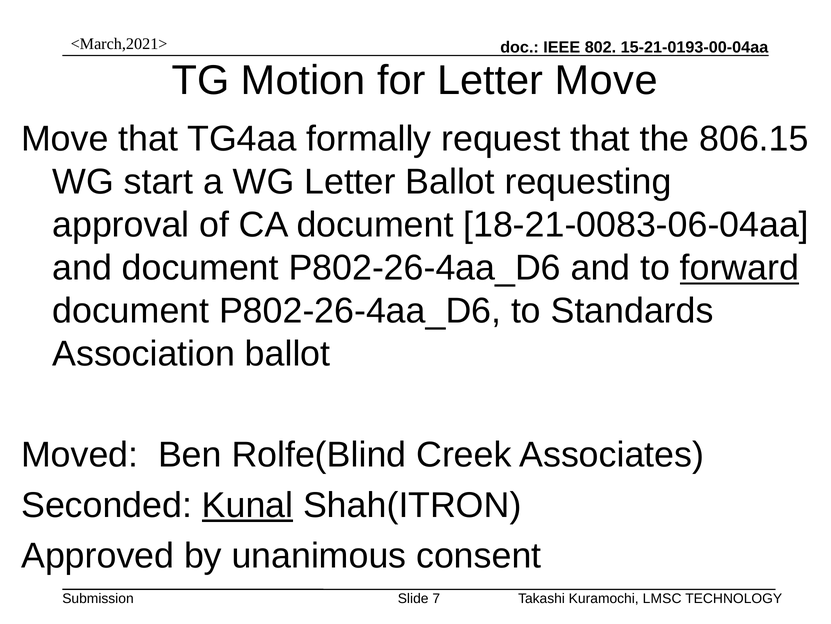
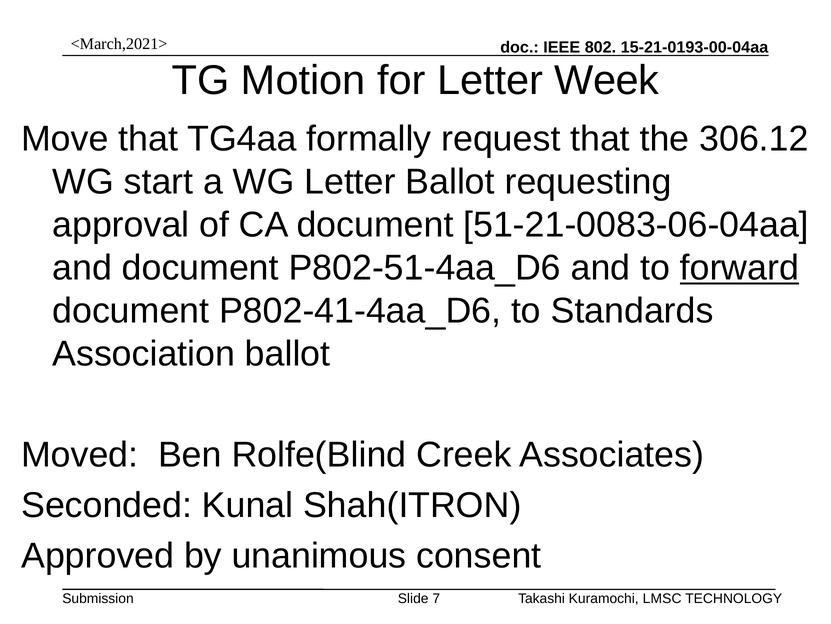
Letter Move: Move -> Week
806.15: 806.15 -> 306.12
18-21-0083-06-04aa: 18-21-0083-06-04aa -> 51-21-0083-06-04aa
and document P802-26-4aa_D6: P802-26-4aa_D6 -> P802-51-4aa_D6
P802-26-4aa_D6 at (360, 311): P802-26-4aa_D6 -> P802-41-4aa_D6
Kunal underline: present -> none
